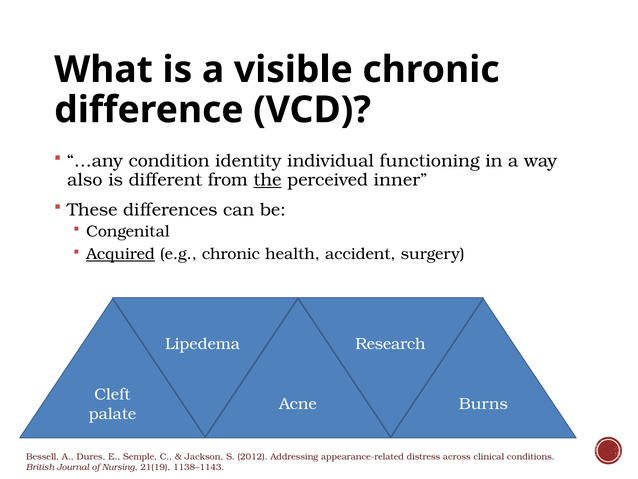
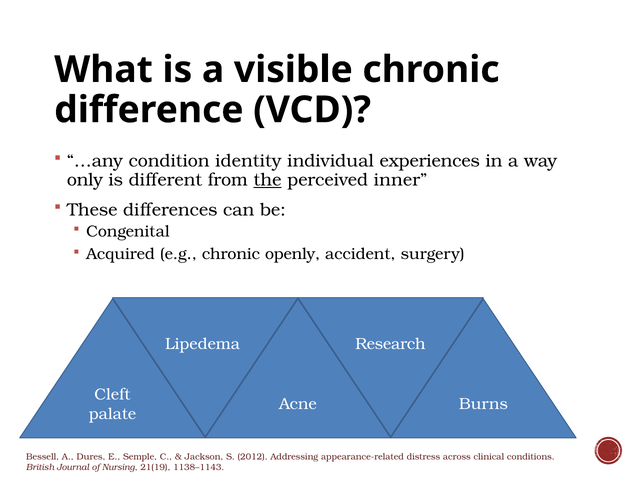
functioning: functioning -> experiences
also: also -> only
Acquired underline: present -> none
health: health -> openly
